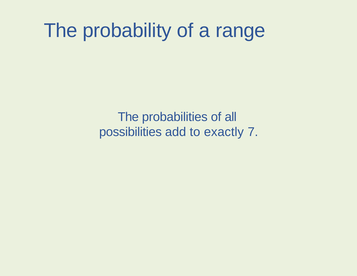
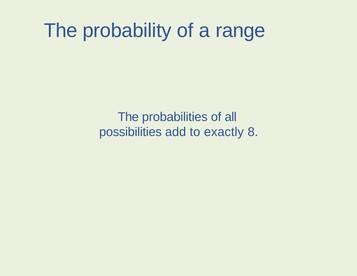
7: 7 -> 8
